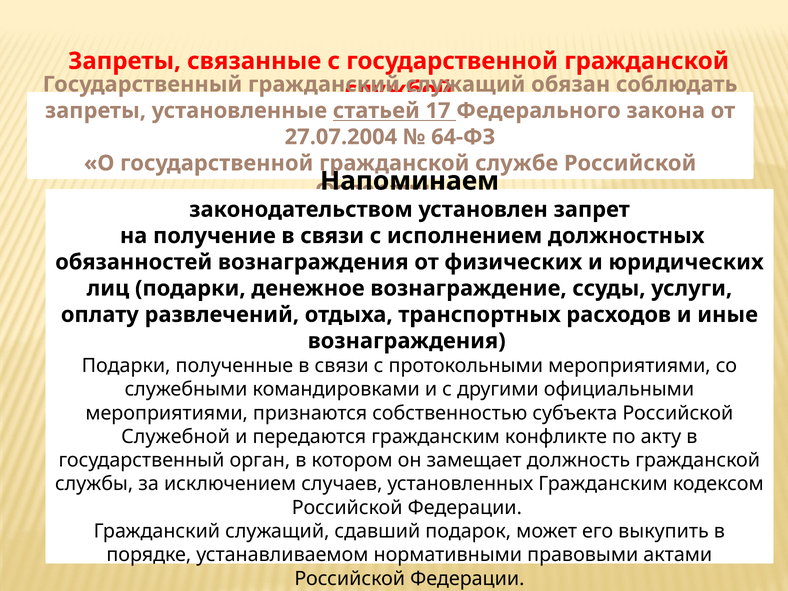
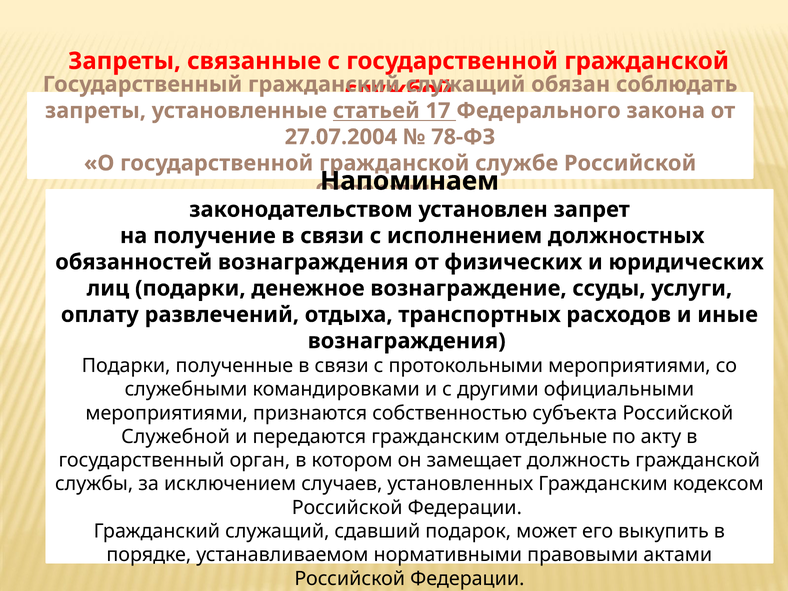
64-ФЗ: 64-ФЗ -> 78-ФЗ
конфликте: конфликте -> отдельные
